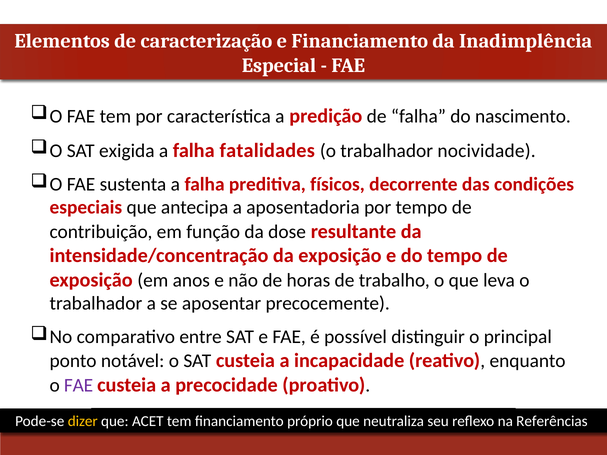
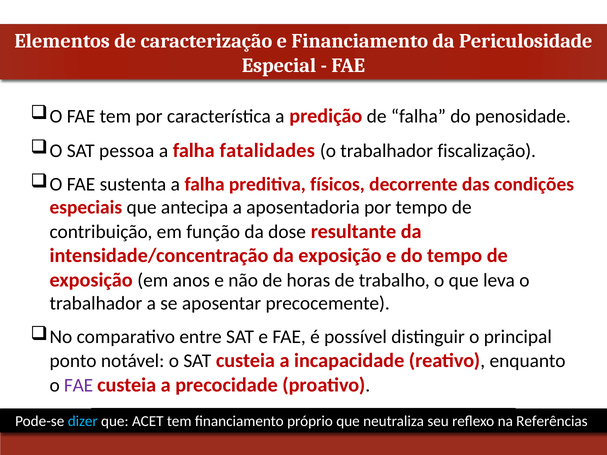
Inadimplência: Inadimplência -> Periculosidade
nascimento: nascimento -> penosidade
exigida: exigida -> pessoa
nocividade: nocividade -> fiscalização
dizer colour: yellow -> light blue
